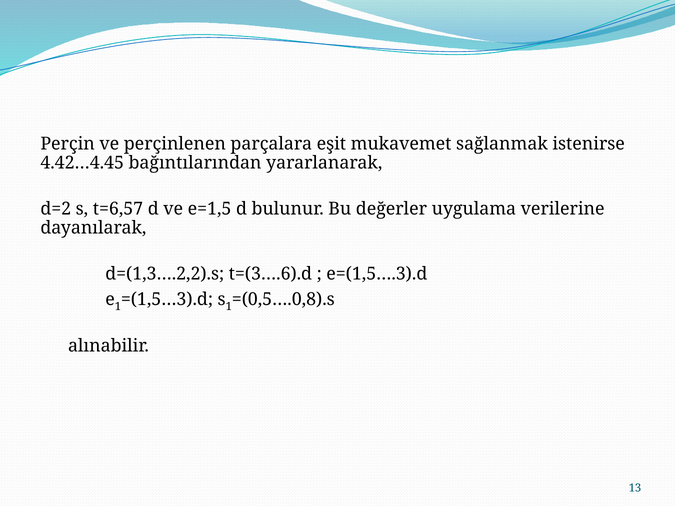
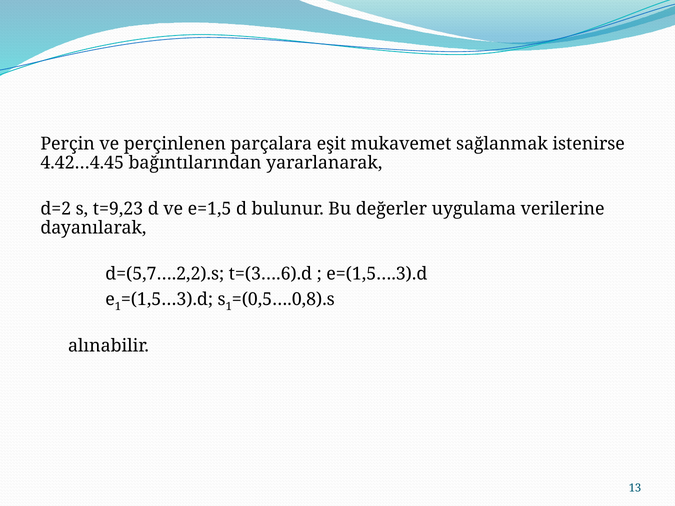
t=6,57: t=6,57 -> t=9,23
d=(1,3….2,2).s: d=(1,3….2,2).s -> d=(5,7….2,2).s
